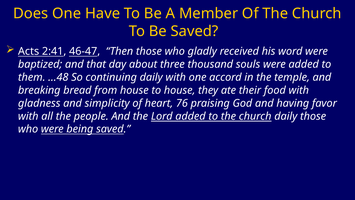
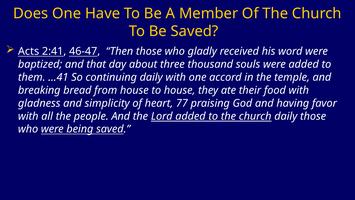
…48: …48 -> …41
76: 76 -> 77
